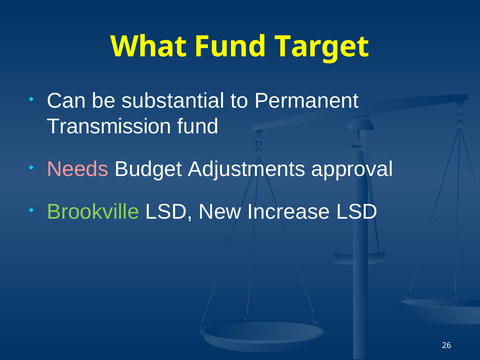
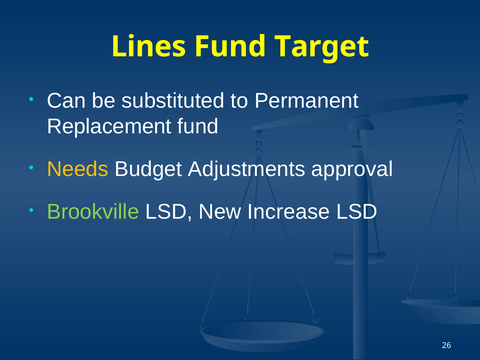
What: What -> Lines
substantial: substantial -> substituted
Transmission: Transmission -> Replacement
Needs colour: pink -> yellow
